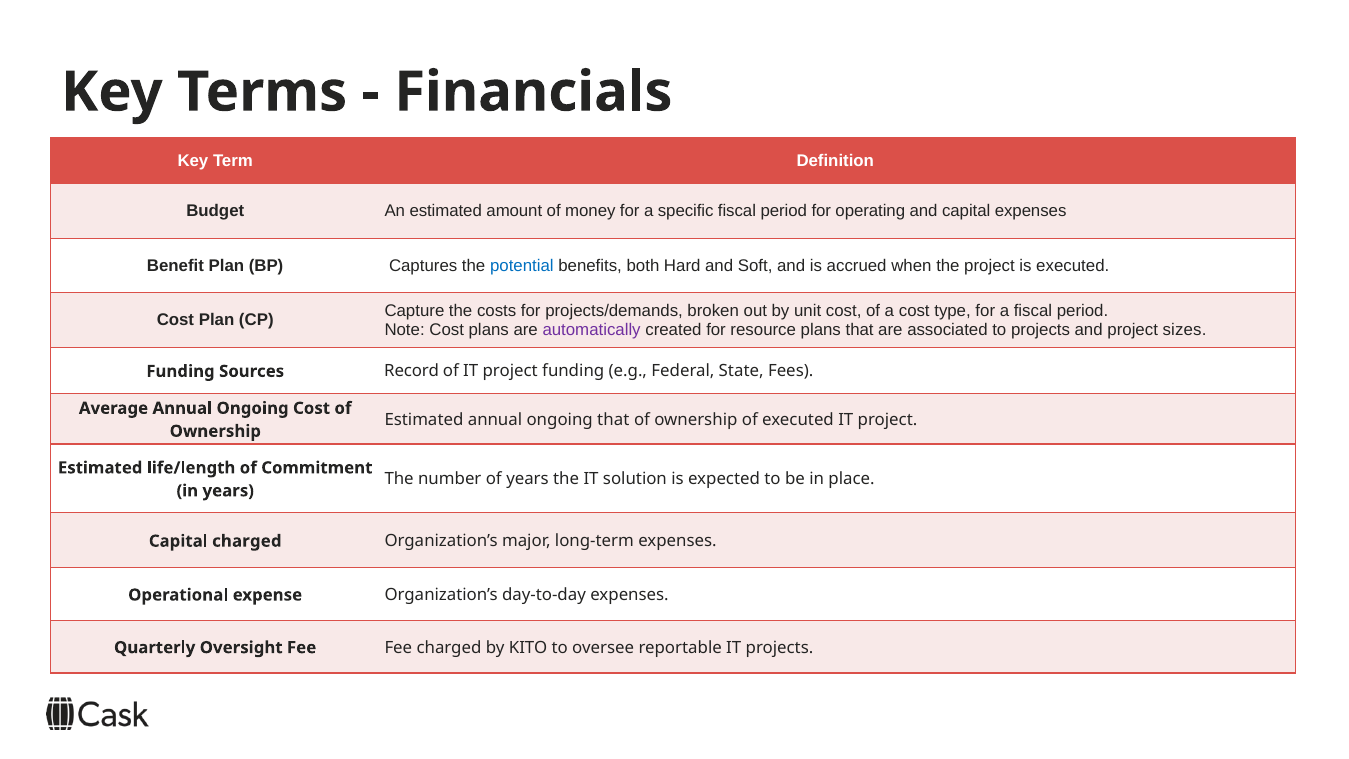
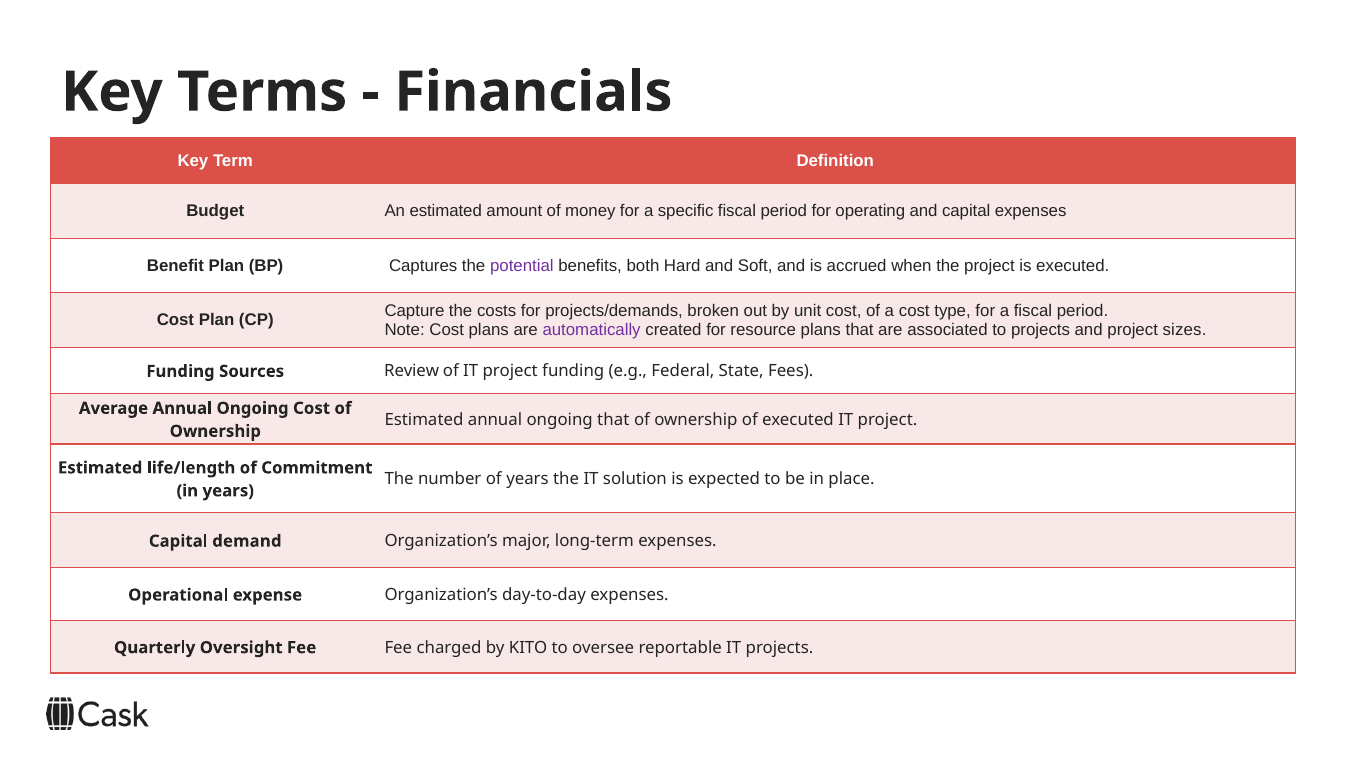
potential colour: blue -> purple
Record: Record -> Review
Capital charged: charged -> demand
